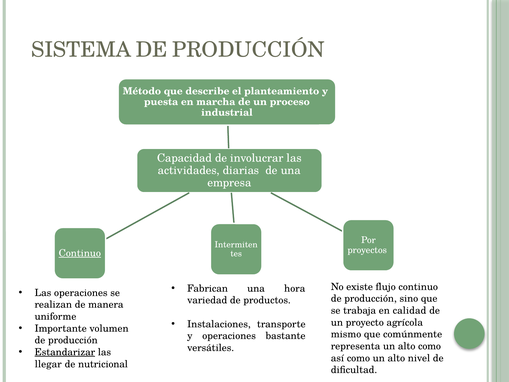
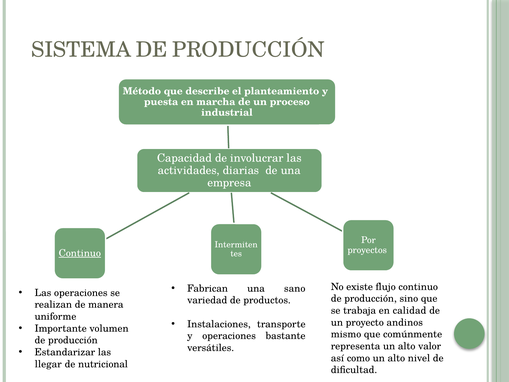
hora: hora -> sano
agrícola: agrícola -> andinos
alto como: como -> valor
Estandarizar underline: present -> none
